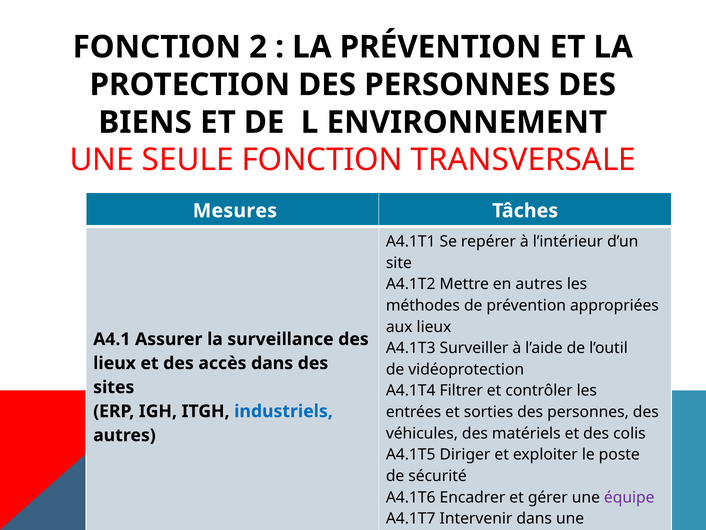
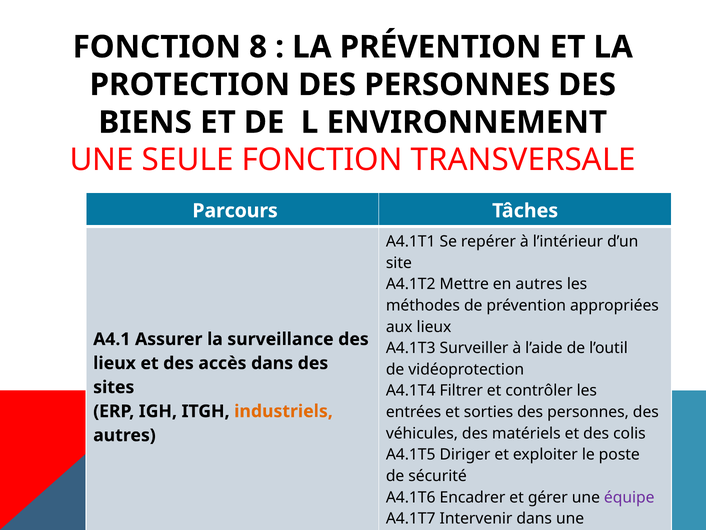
2: 2 -> 8
Mesures: Mesures -> Parcours
industriels colour: blue -> orange
